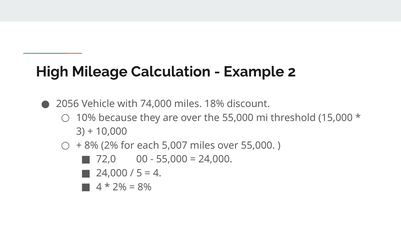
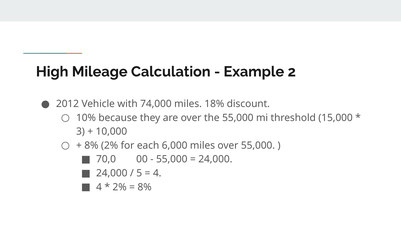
2056: 2056 -> 2012
5,007: 5,007 -> 6,000
72,0: 72,0 -> 70,0
